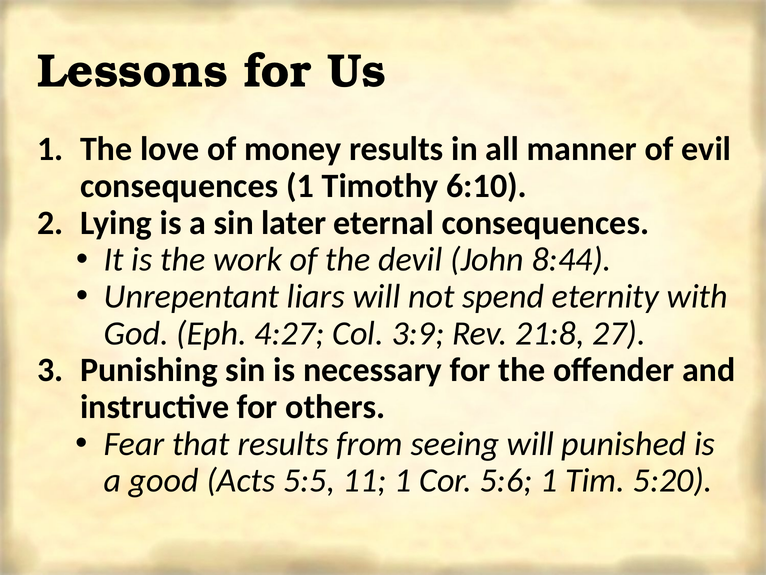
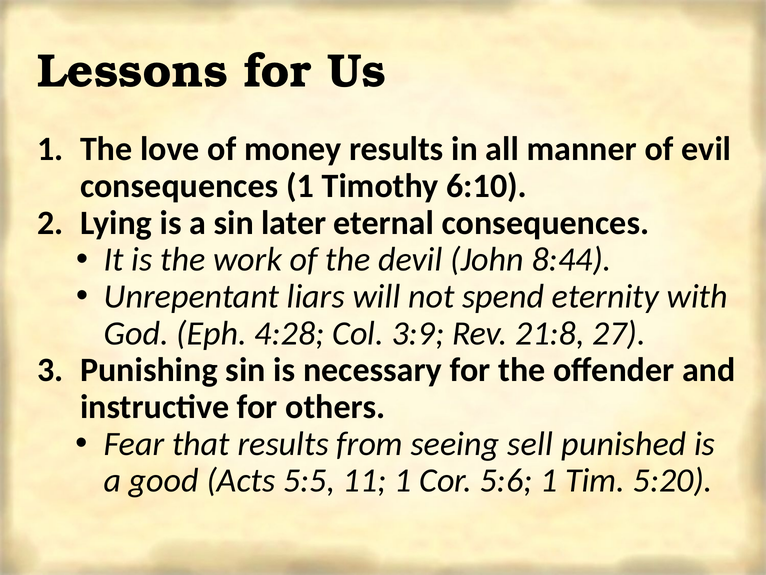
4:27: 4:27 -> 4:28
seeing will: will -> sell
